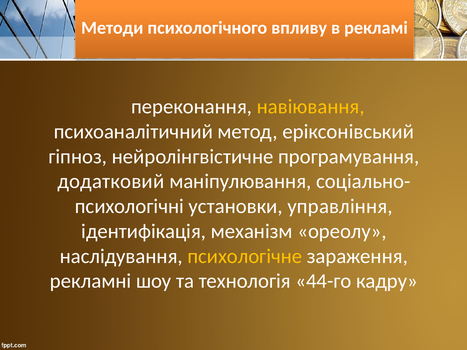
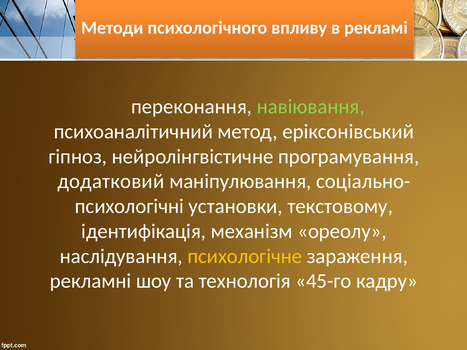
навіювання colour: yellow -> light green
управління: управління -> текстовому
44-го: 44-го -> 45-го
